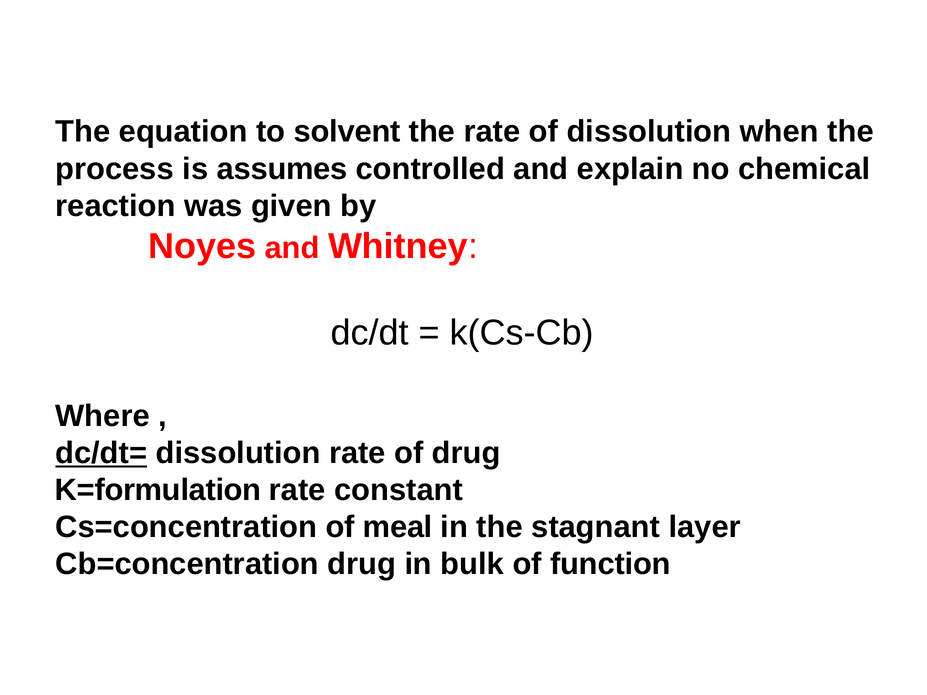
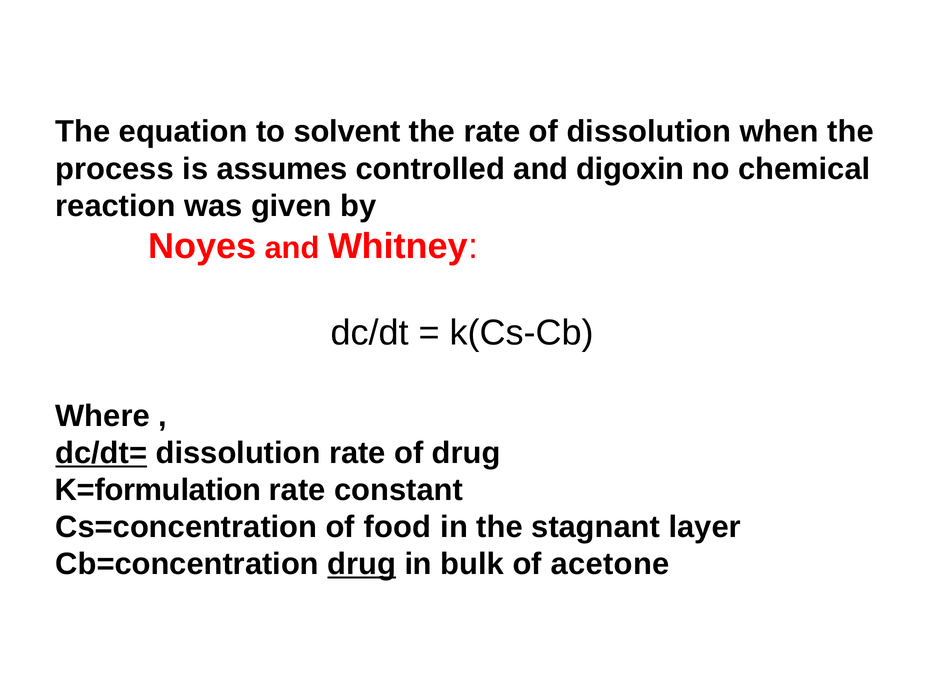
explain: explain -> digoxin
meal: meal -> food
drug at (362, 565) underline: none -> present
function: function -> acetone
